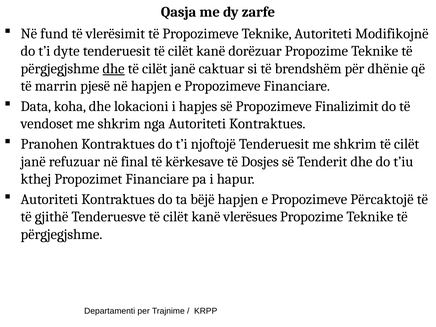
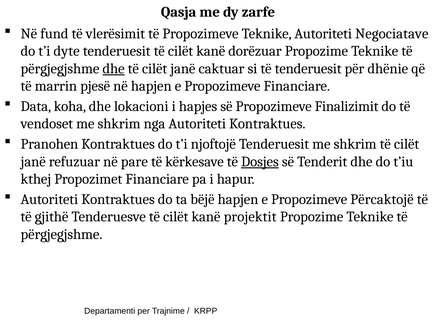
Modifikojnë: Modifikojnë -> Negociatave
të brendshëm: brendshëm -> tenderuesit
final: final -> pare
Dosjes underline: none -> present
vlerësues: vlerësues -> projektit
